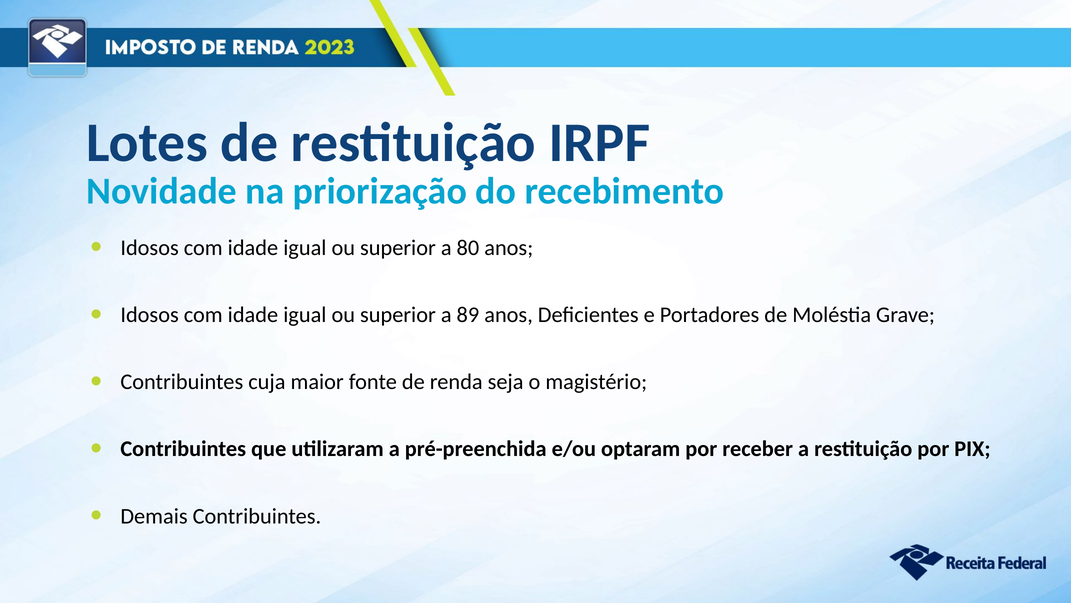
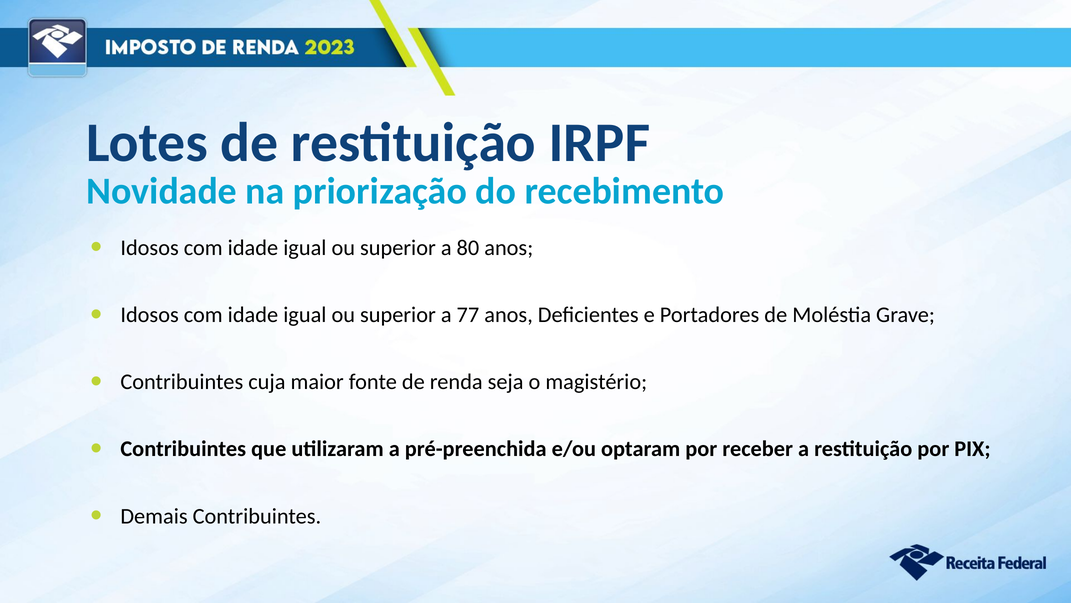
89: 89 -> 77
